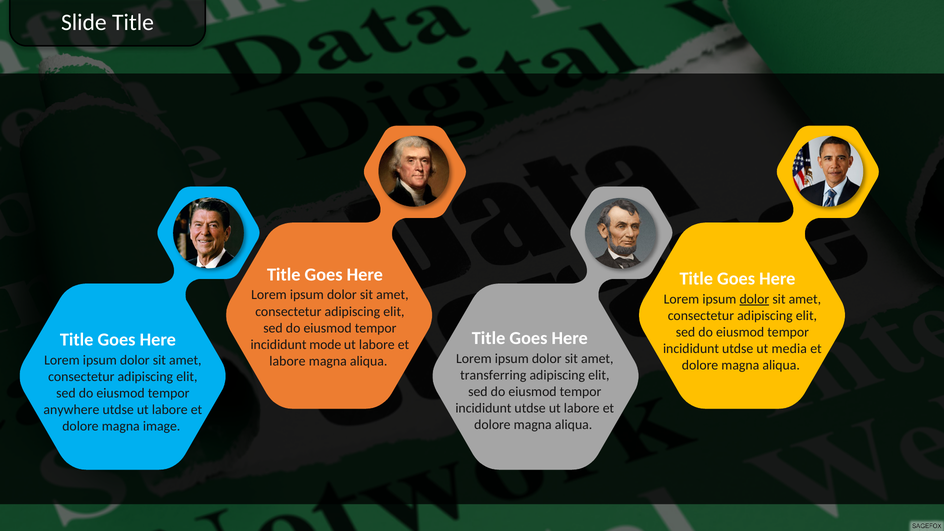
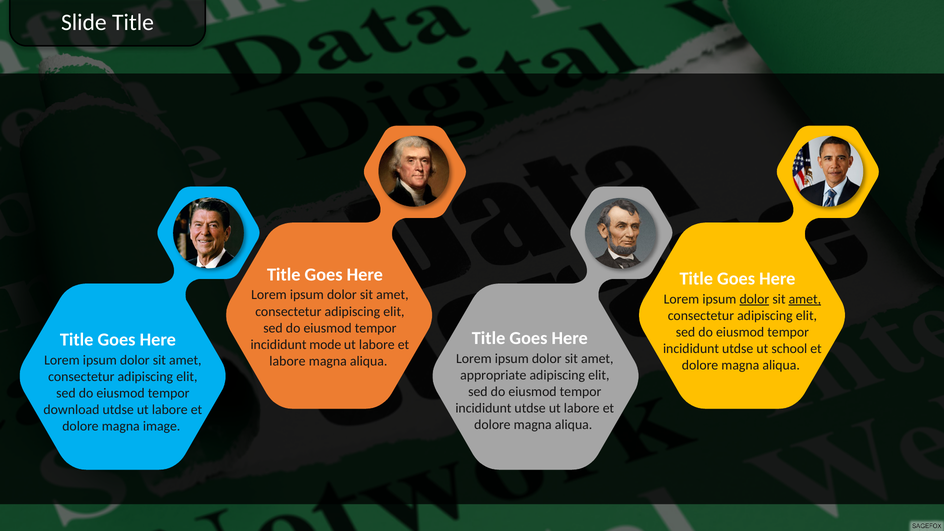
amet at (805, 299) underline: none -> present
media: media -> school
transferring: transferring -> appropriate
anywhere: anywhere -> download
